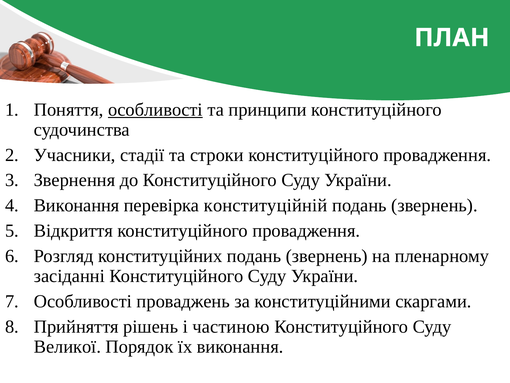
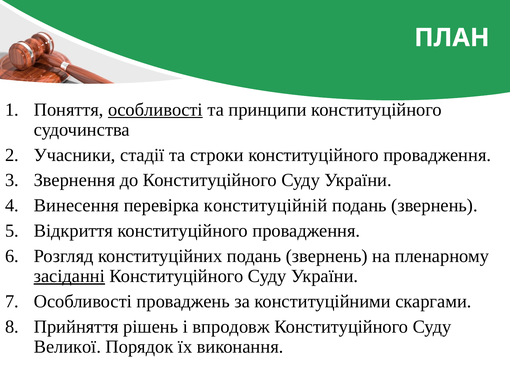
Виконання at (77, 205): Виконання -> Винесення
засіданні underline: none -> present
частиною: частиною -> впродовж
